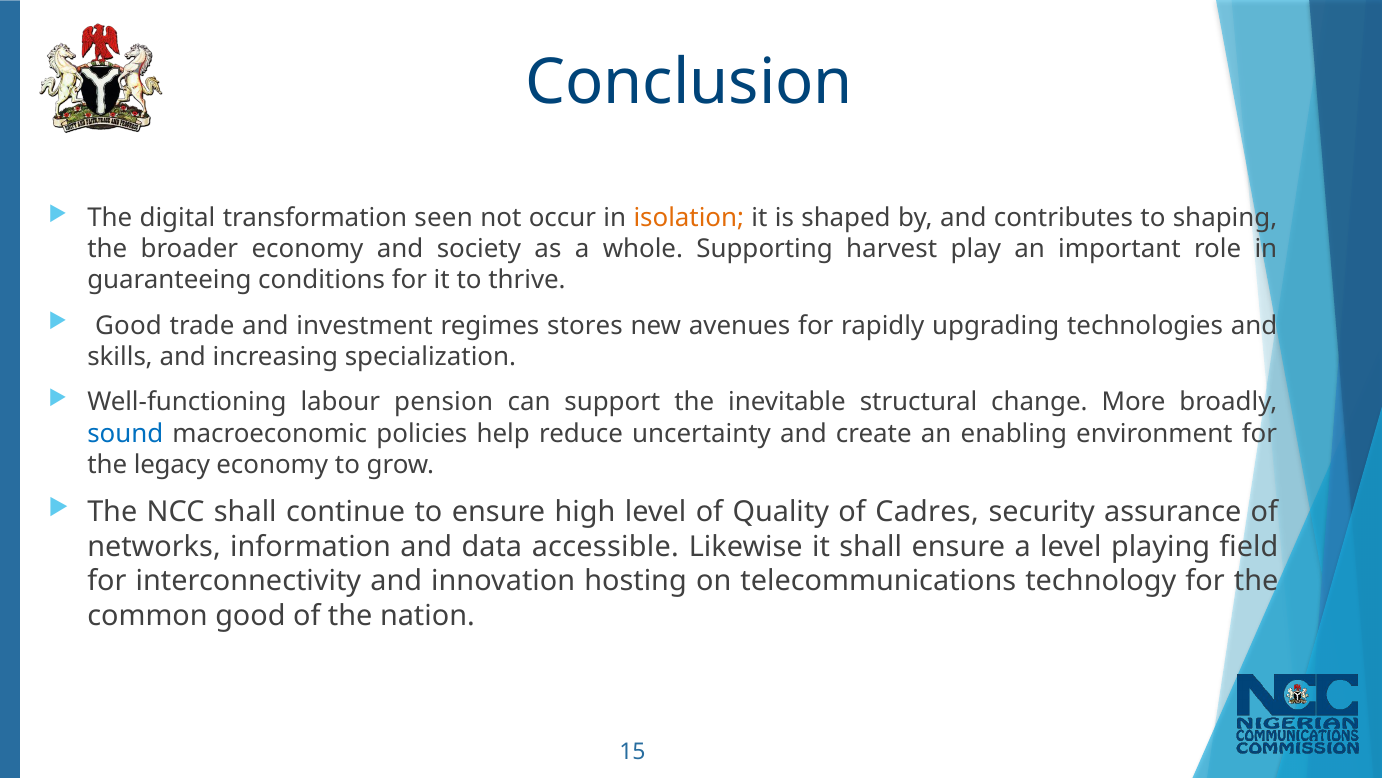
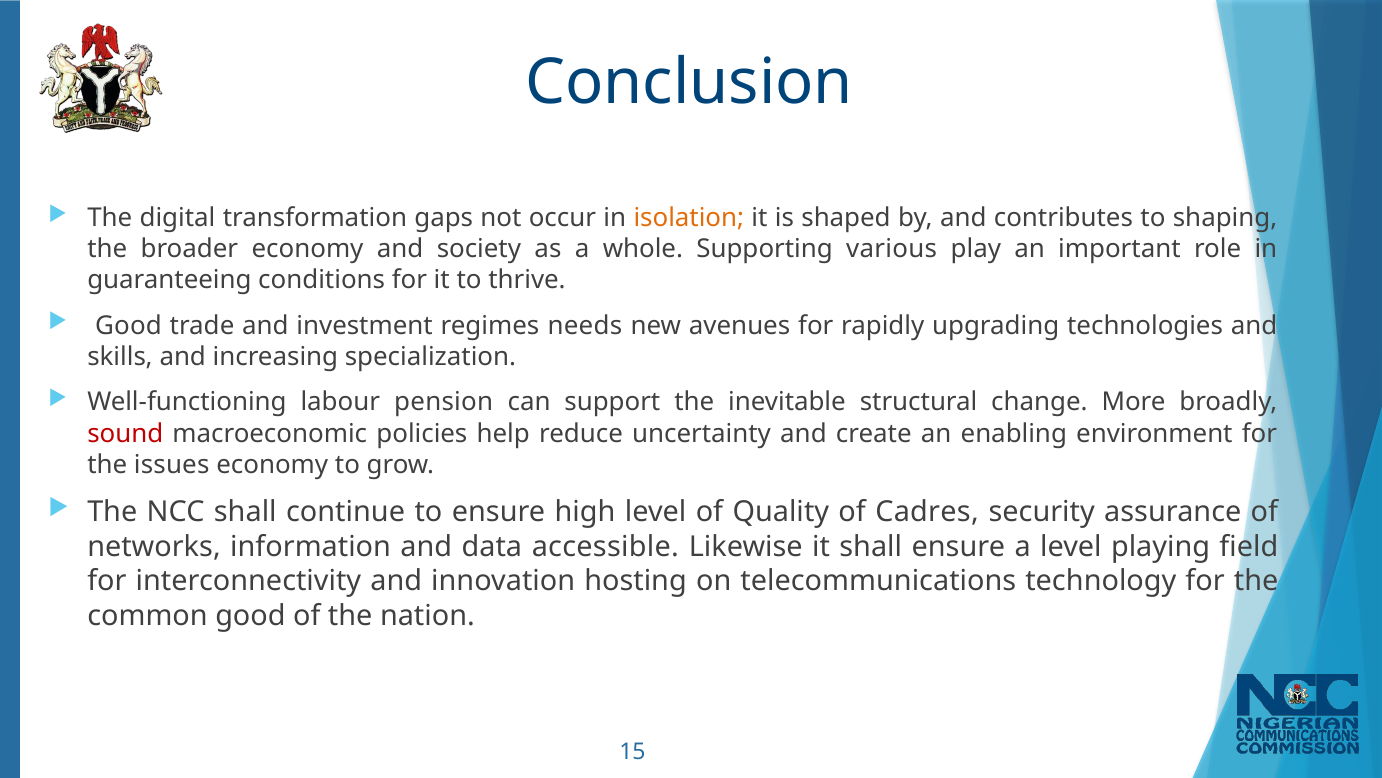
seen: seen -> gaps
harvest: harvest -> various
stores: stores -> needs
sound colour: blue -> red
legacy: legacy -> issues
